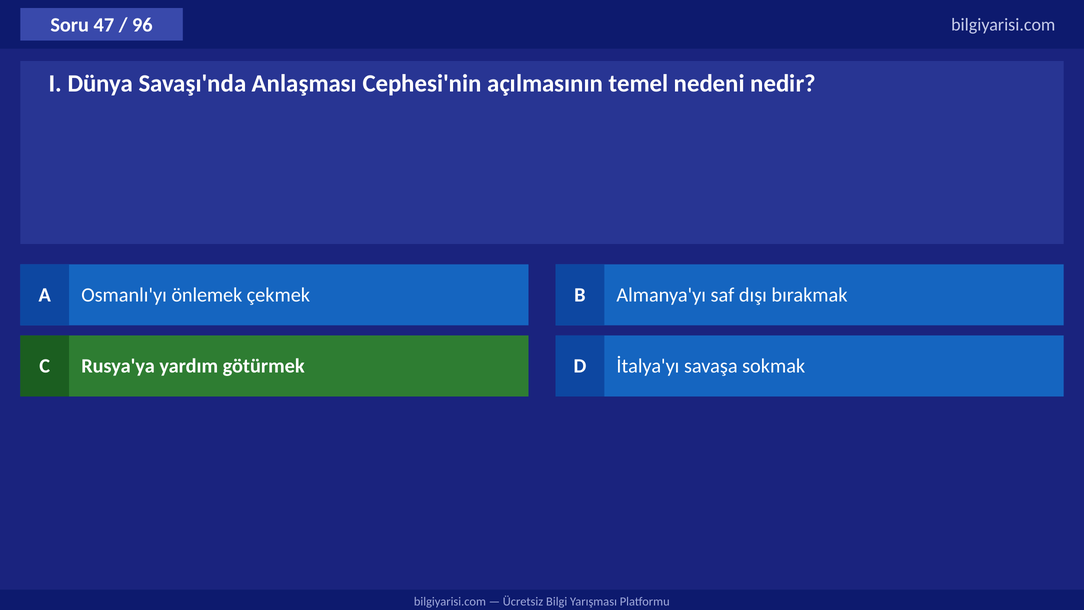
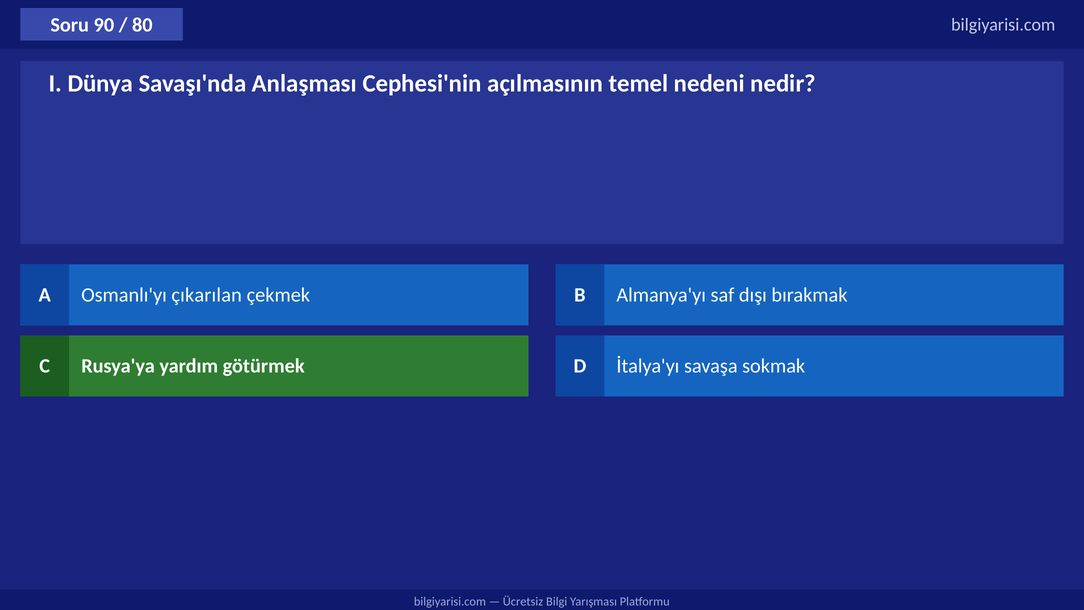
47: 47 -> 90
96: 96 -> 80
önlemek: önlemek -> çıkarılan
